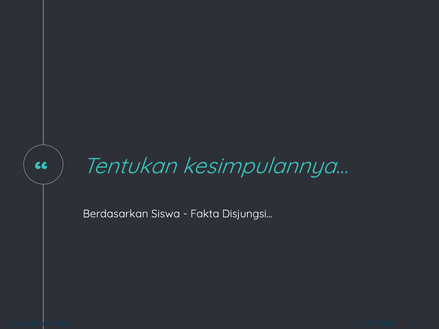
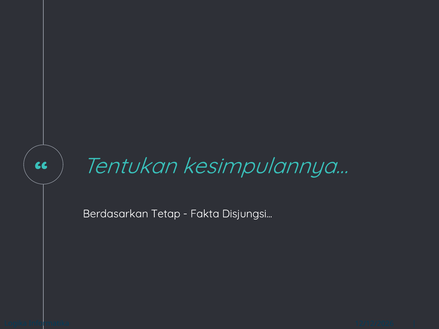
Siswa: Siswa -> Tetap
